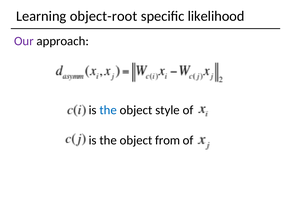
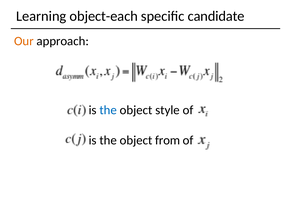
object-root: object-root -> object-each
likelihood: likelihood -> candidate
Our colour: purple -> orange
